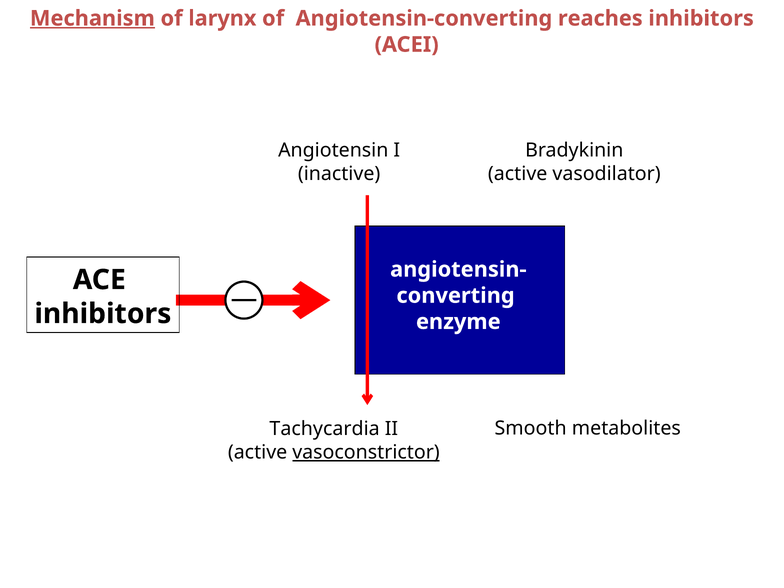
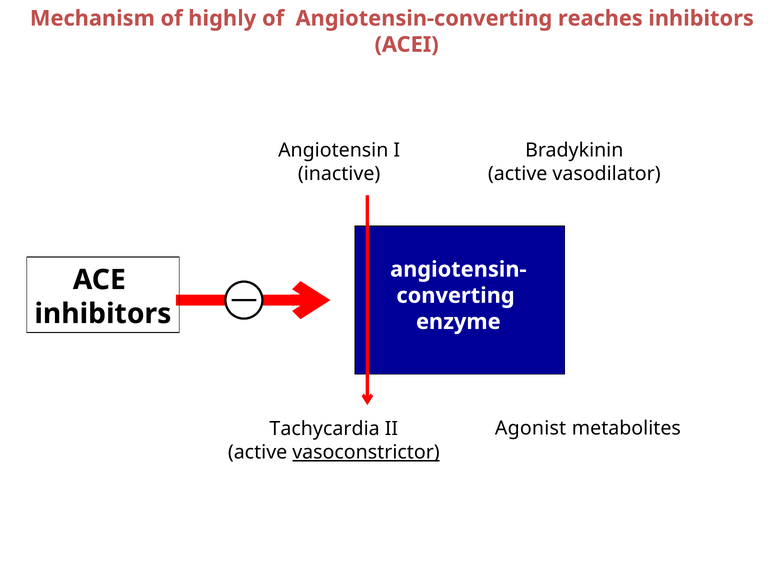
Mechanism underline: present -> none
larynx: larynx -> highly
Smooth: Smooth -> Agonist
